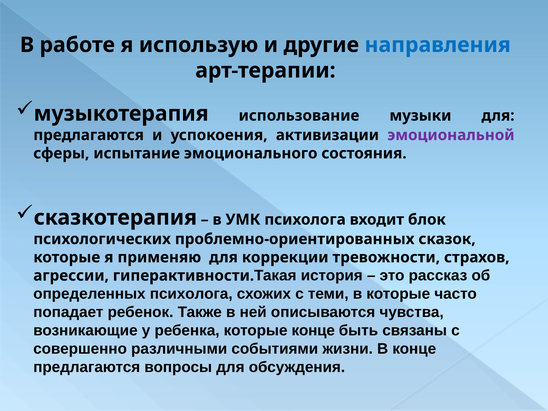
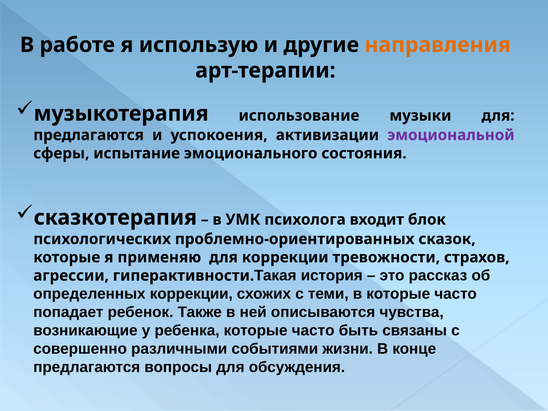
направления colour: blue -> orange
определенных психолога: психолога -> коррекции
ребенка которые конце: конце -> часто
